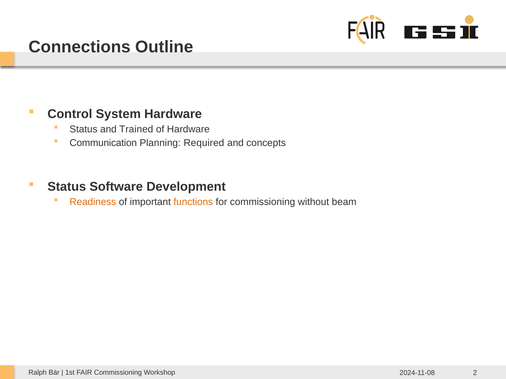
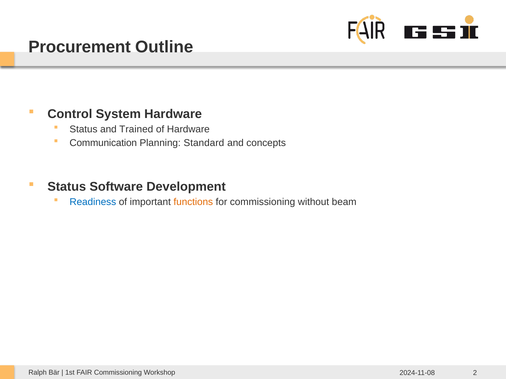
Connections: Connections -> Procurement
Required: Required -> Standard
Readiness colour: orange -> blue
